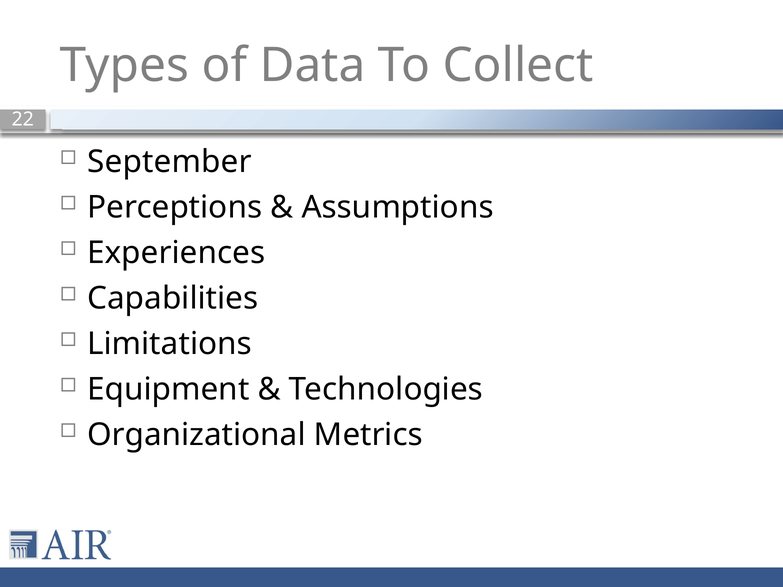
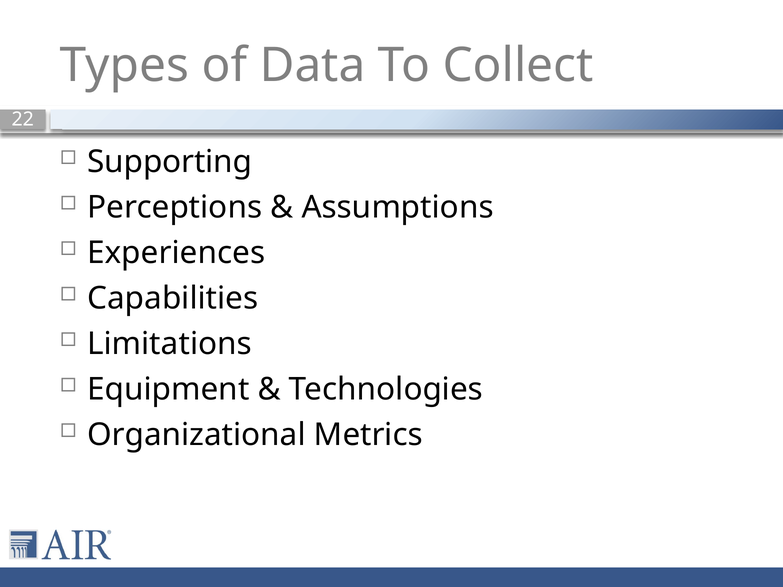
September: September -> Supporting
